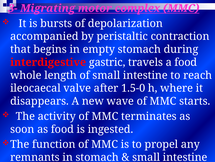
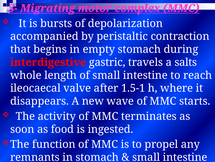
a food: food -> salts
1.5-0: 1.5-0 -> 1.5-1
